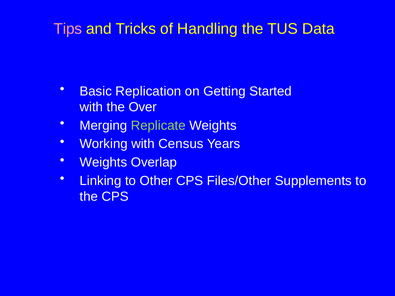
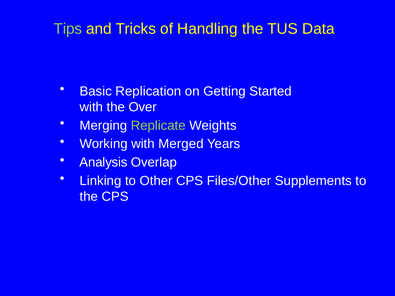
Tips colour: pink -> light green
Census: Census -> Merged
Weights at (103, 162): Weights -> Analysis
